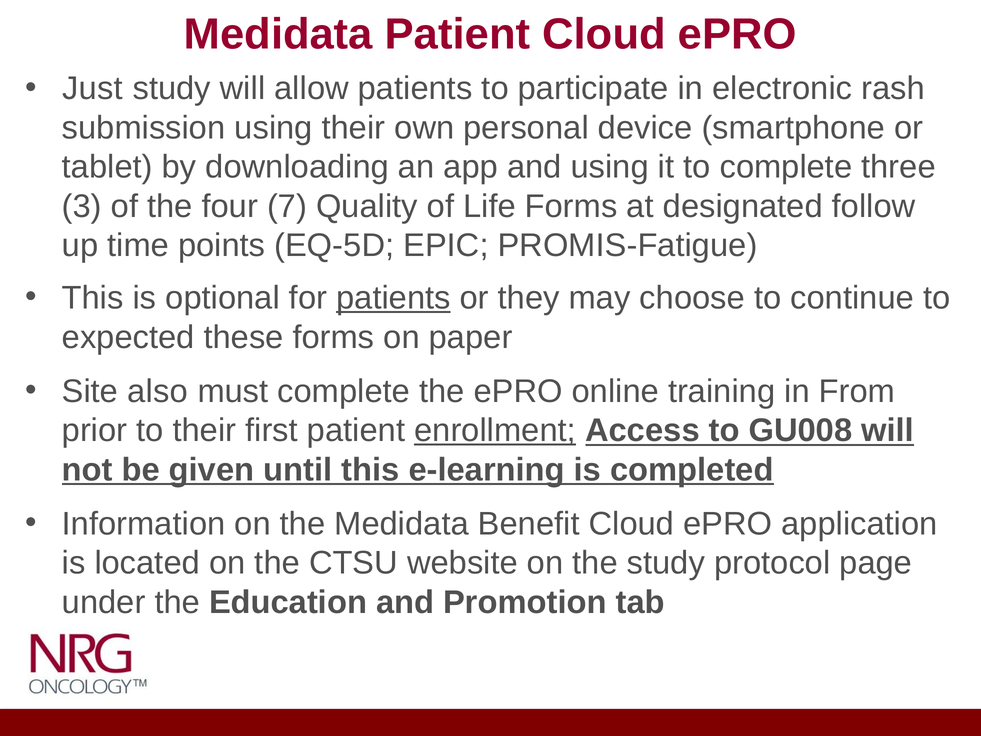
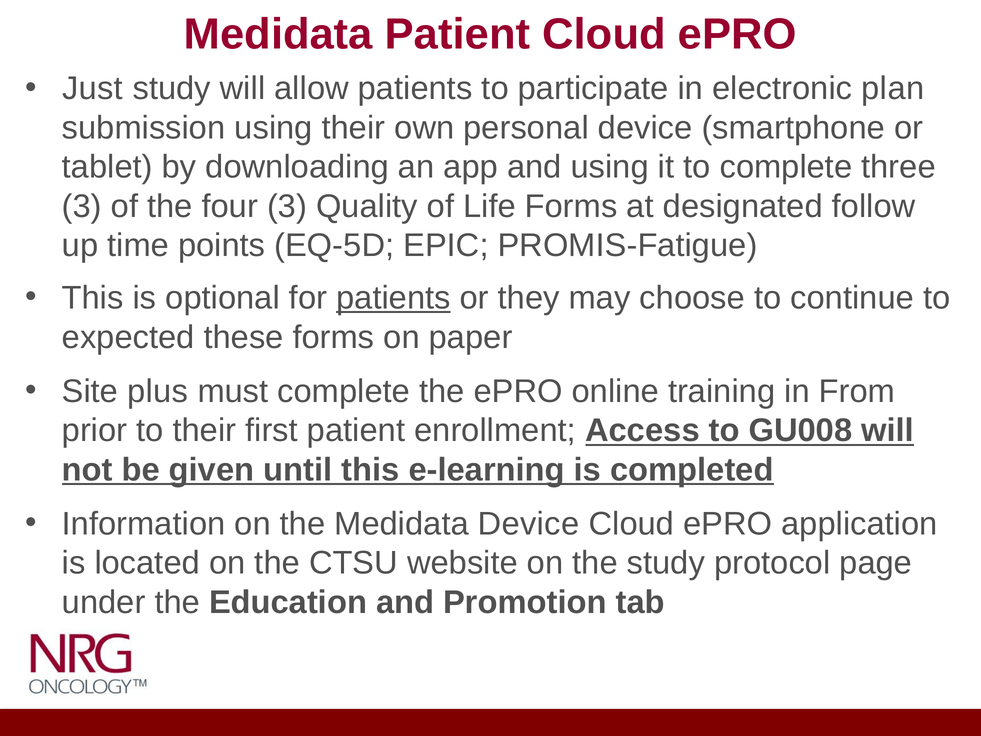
rash: rash -> plan
four 7: 7 -> 3
also: also -> plus
enrollment underline: present -> none
Medidata Benefit: Benefit -> Device
